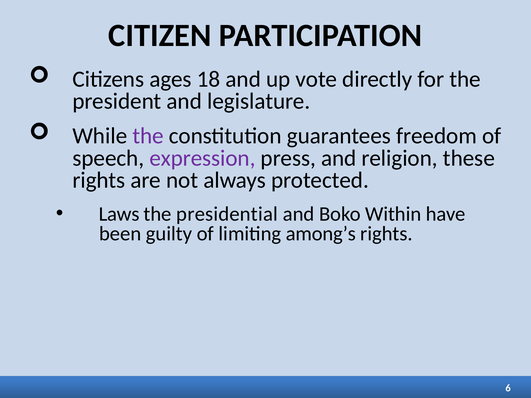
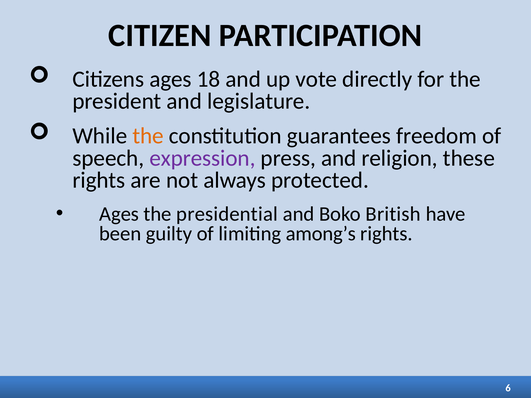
the at (148, 136) colour: purple -> orange
Laws at (119, 214): Laws -> Ages
Within: Within -> British
